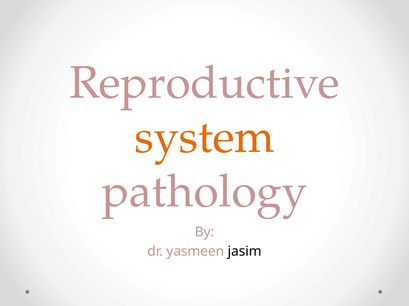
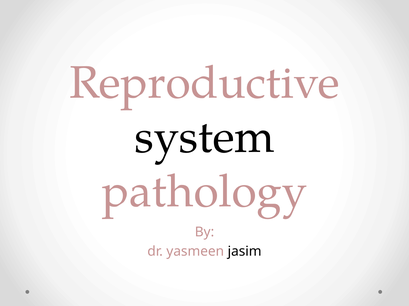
system colour: orange -> black
